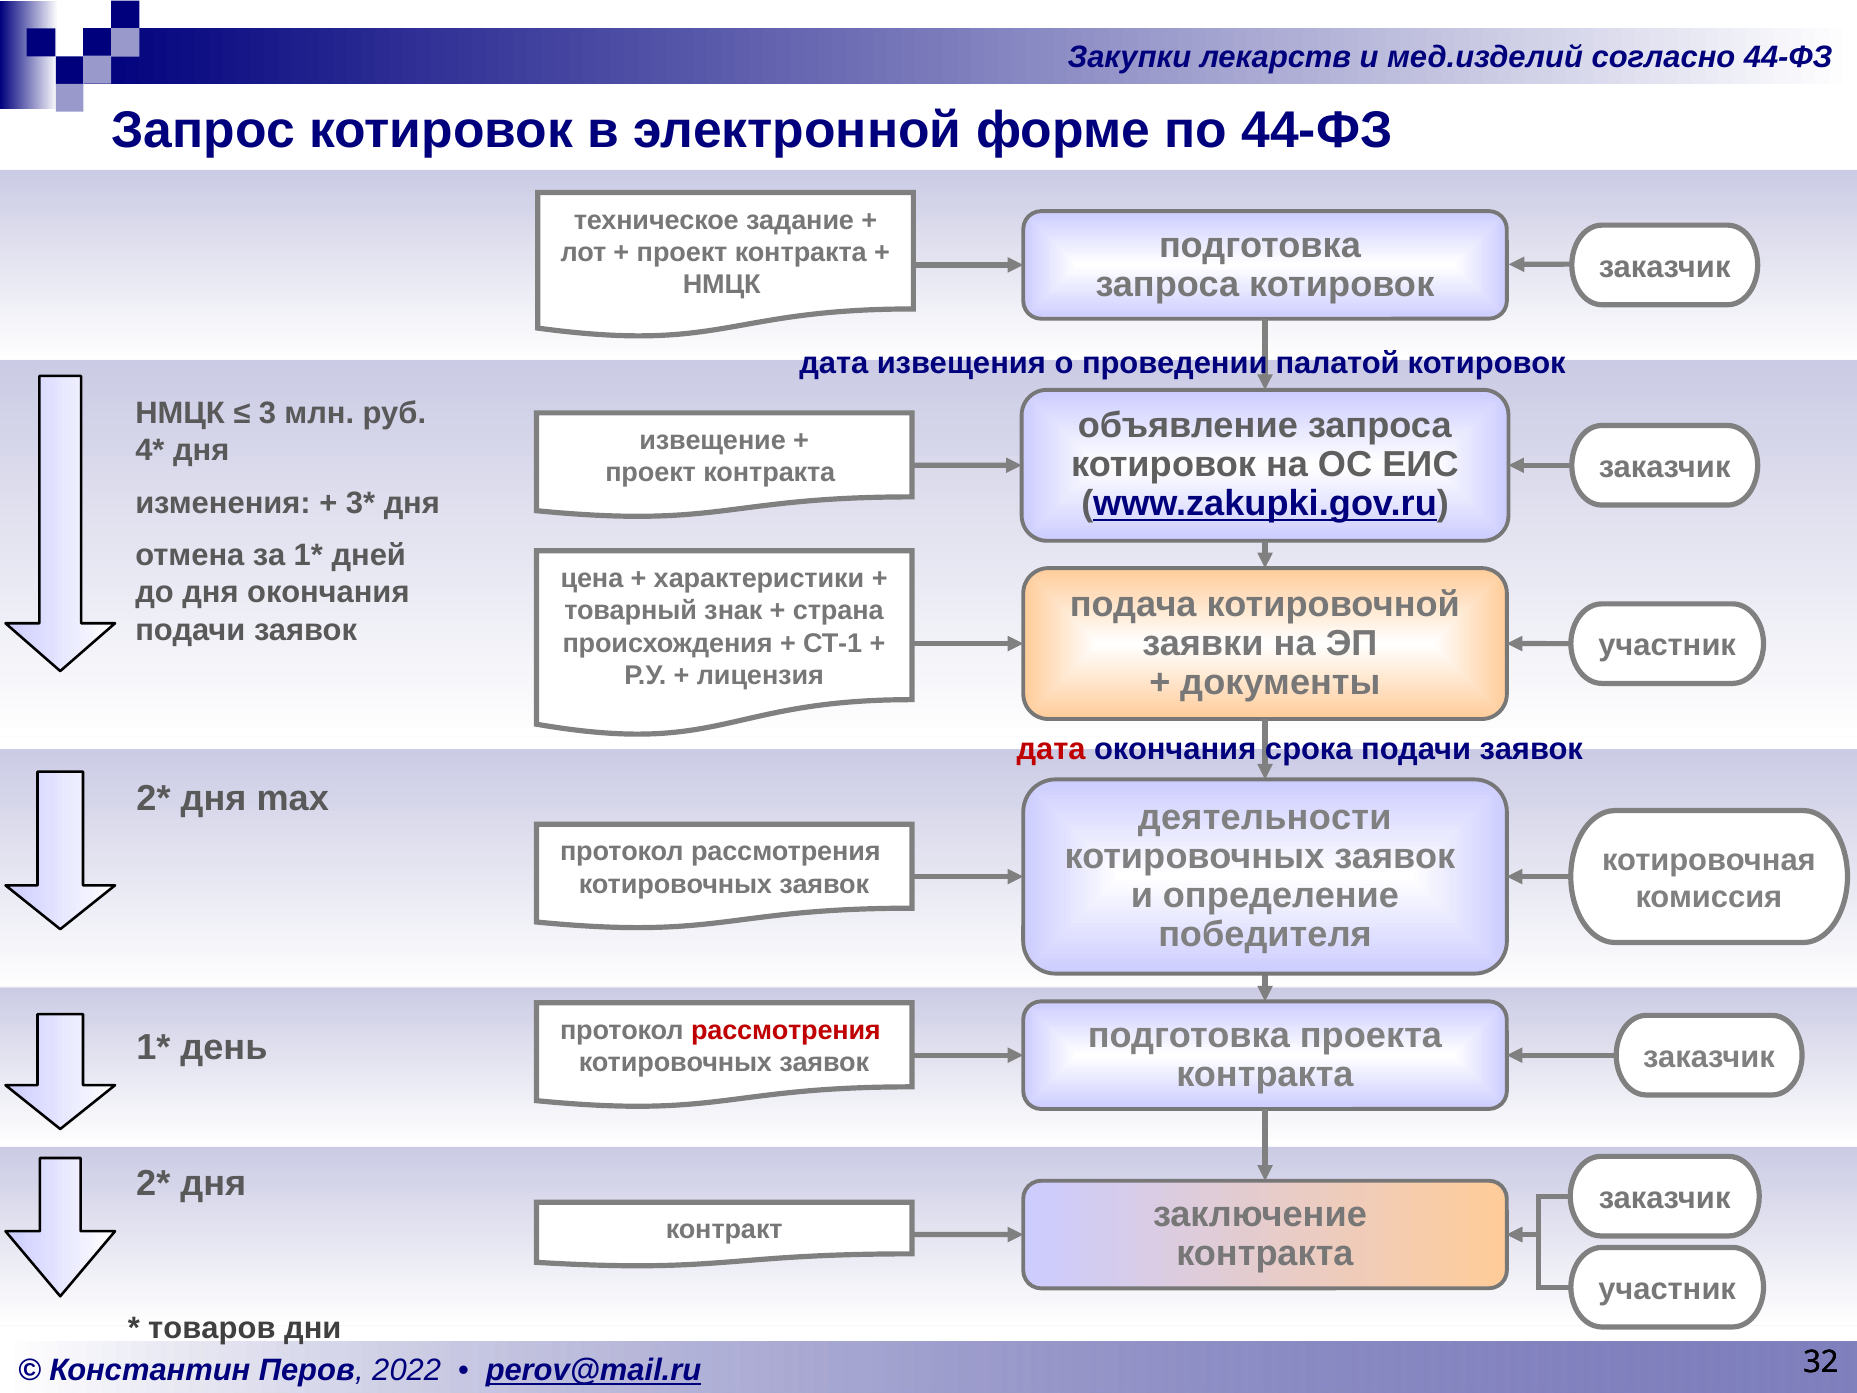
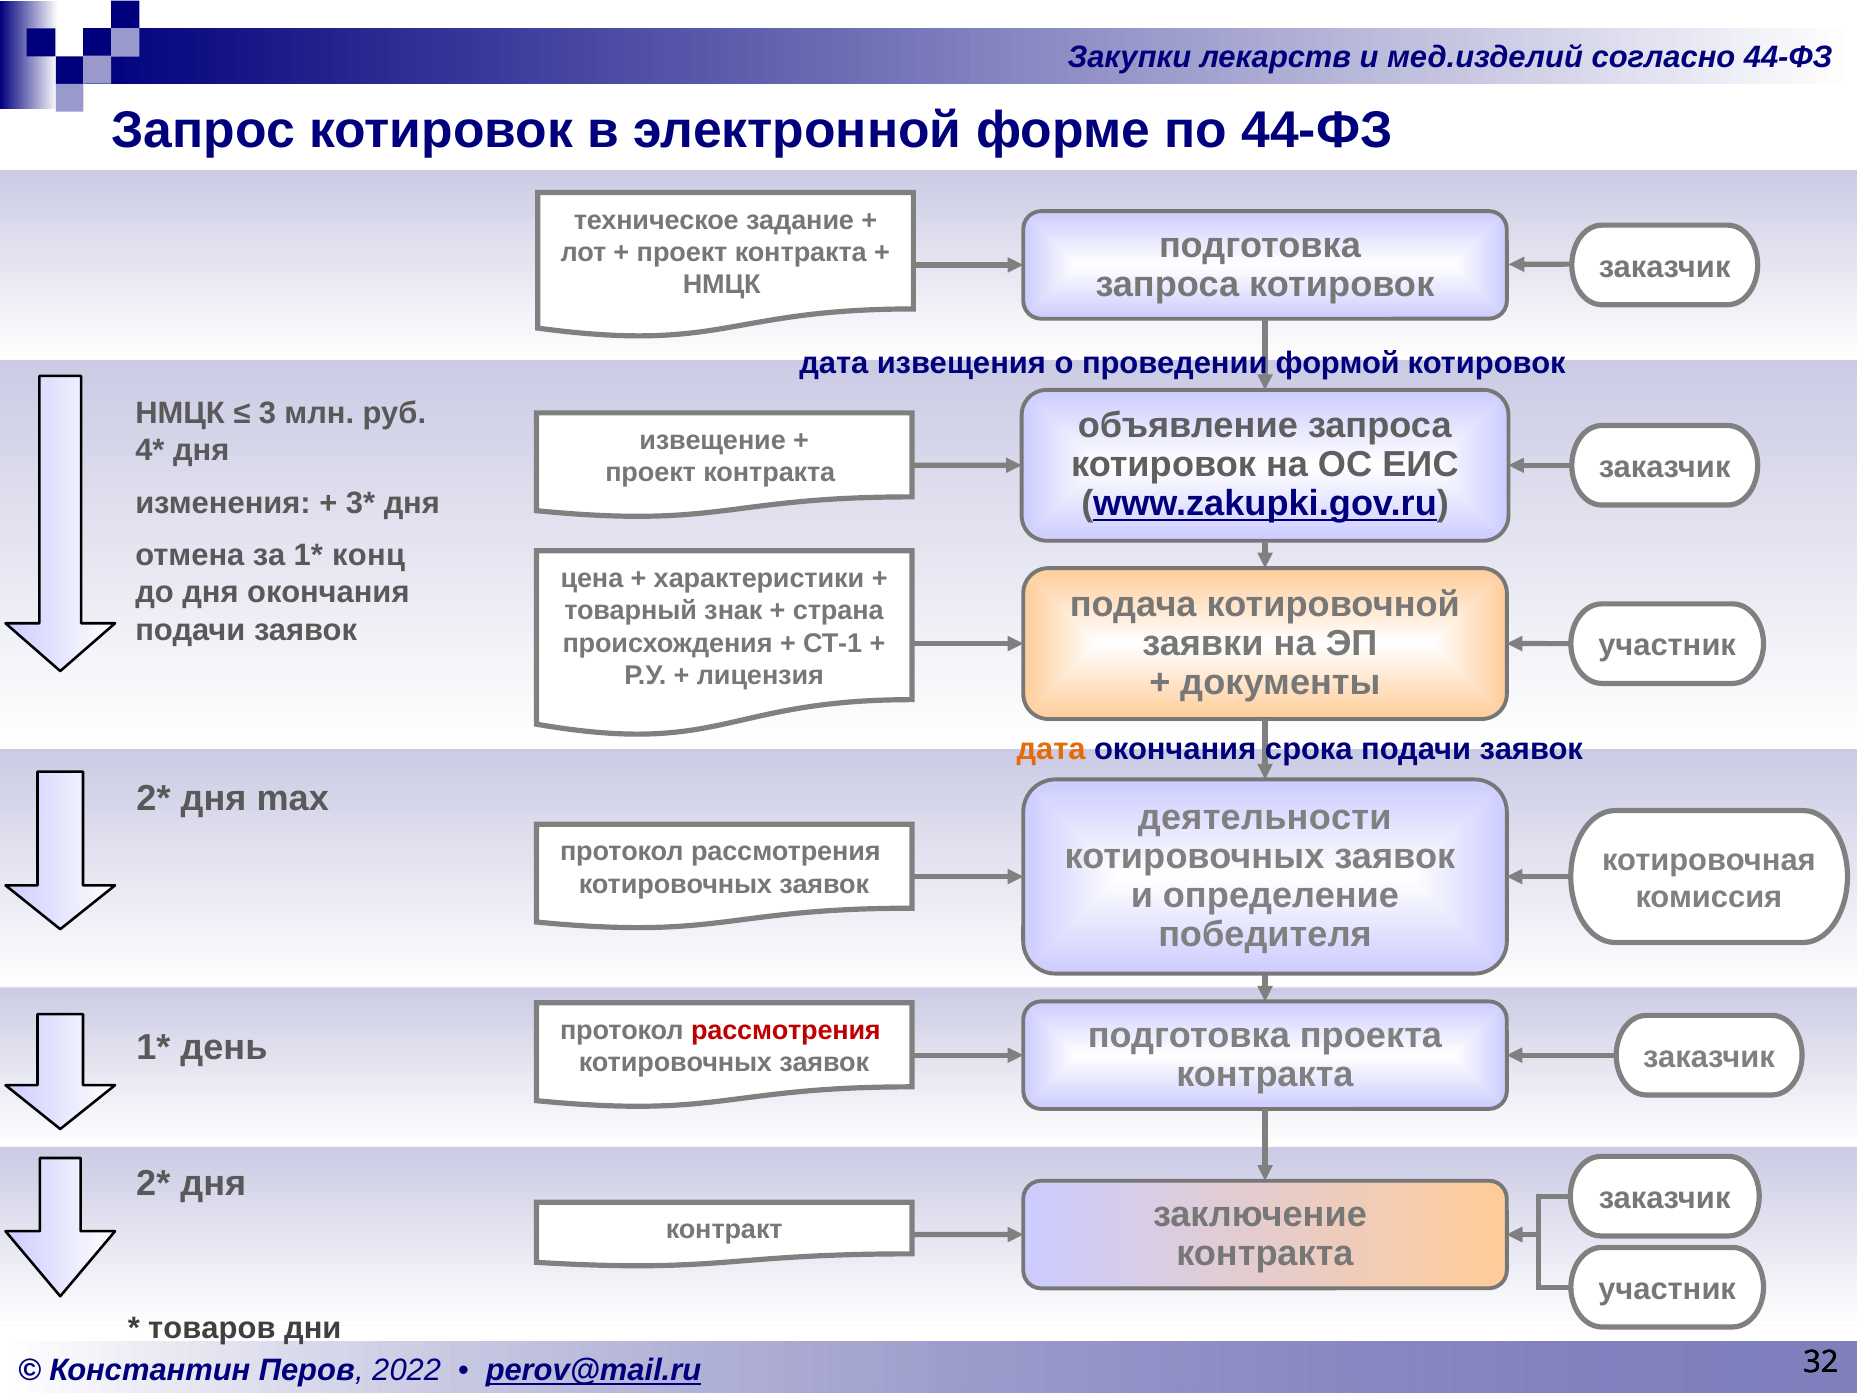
палатой: палатой -> формой
дней: дней -> конц
дата at (1051, 750) colour: red -> orange
